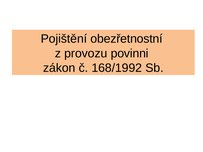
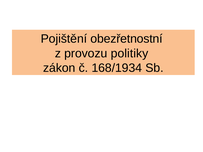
povinni: povinni -> politiky
168/1992: 168/1992 -> 168/1934
